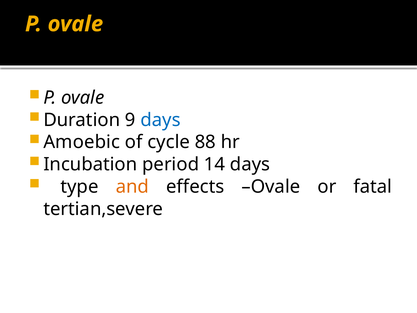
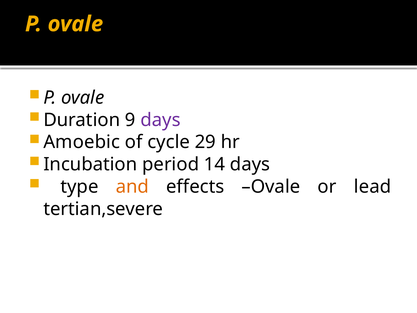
days at (160, 120) colour: blue -> purple
88: 88 -> 29
fatal: fatal -> lead
